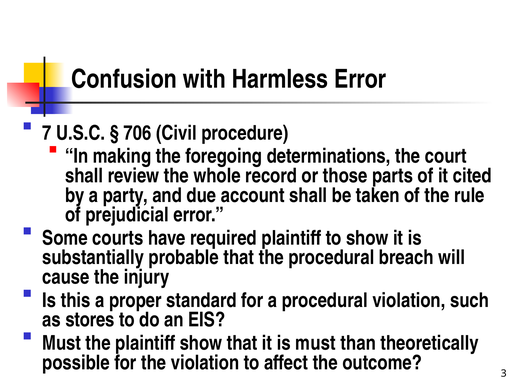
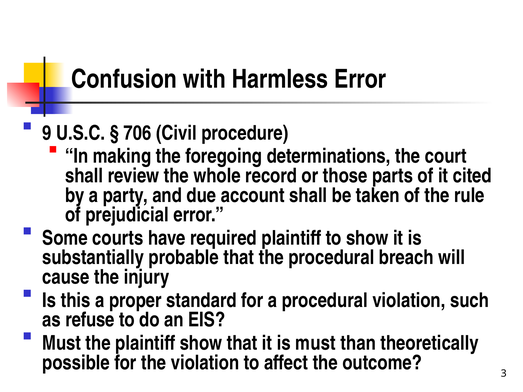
7: 7 -> 9
stores: stores -> refuse
